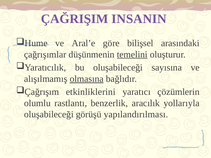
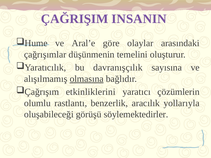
bilişsel: bilişsel -> olaylar
temelini underline: present -> none
bu oluşabileceği: oluşabileceği -> davranışçılık
yapılandırılması: yapılandırılması -> söylemektedirler
